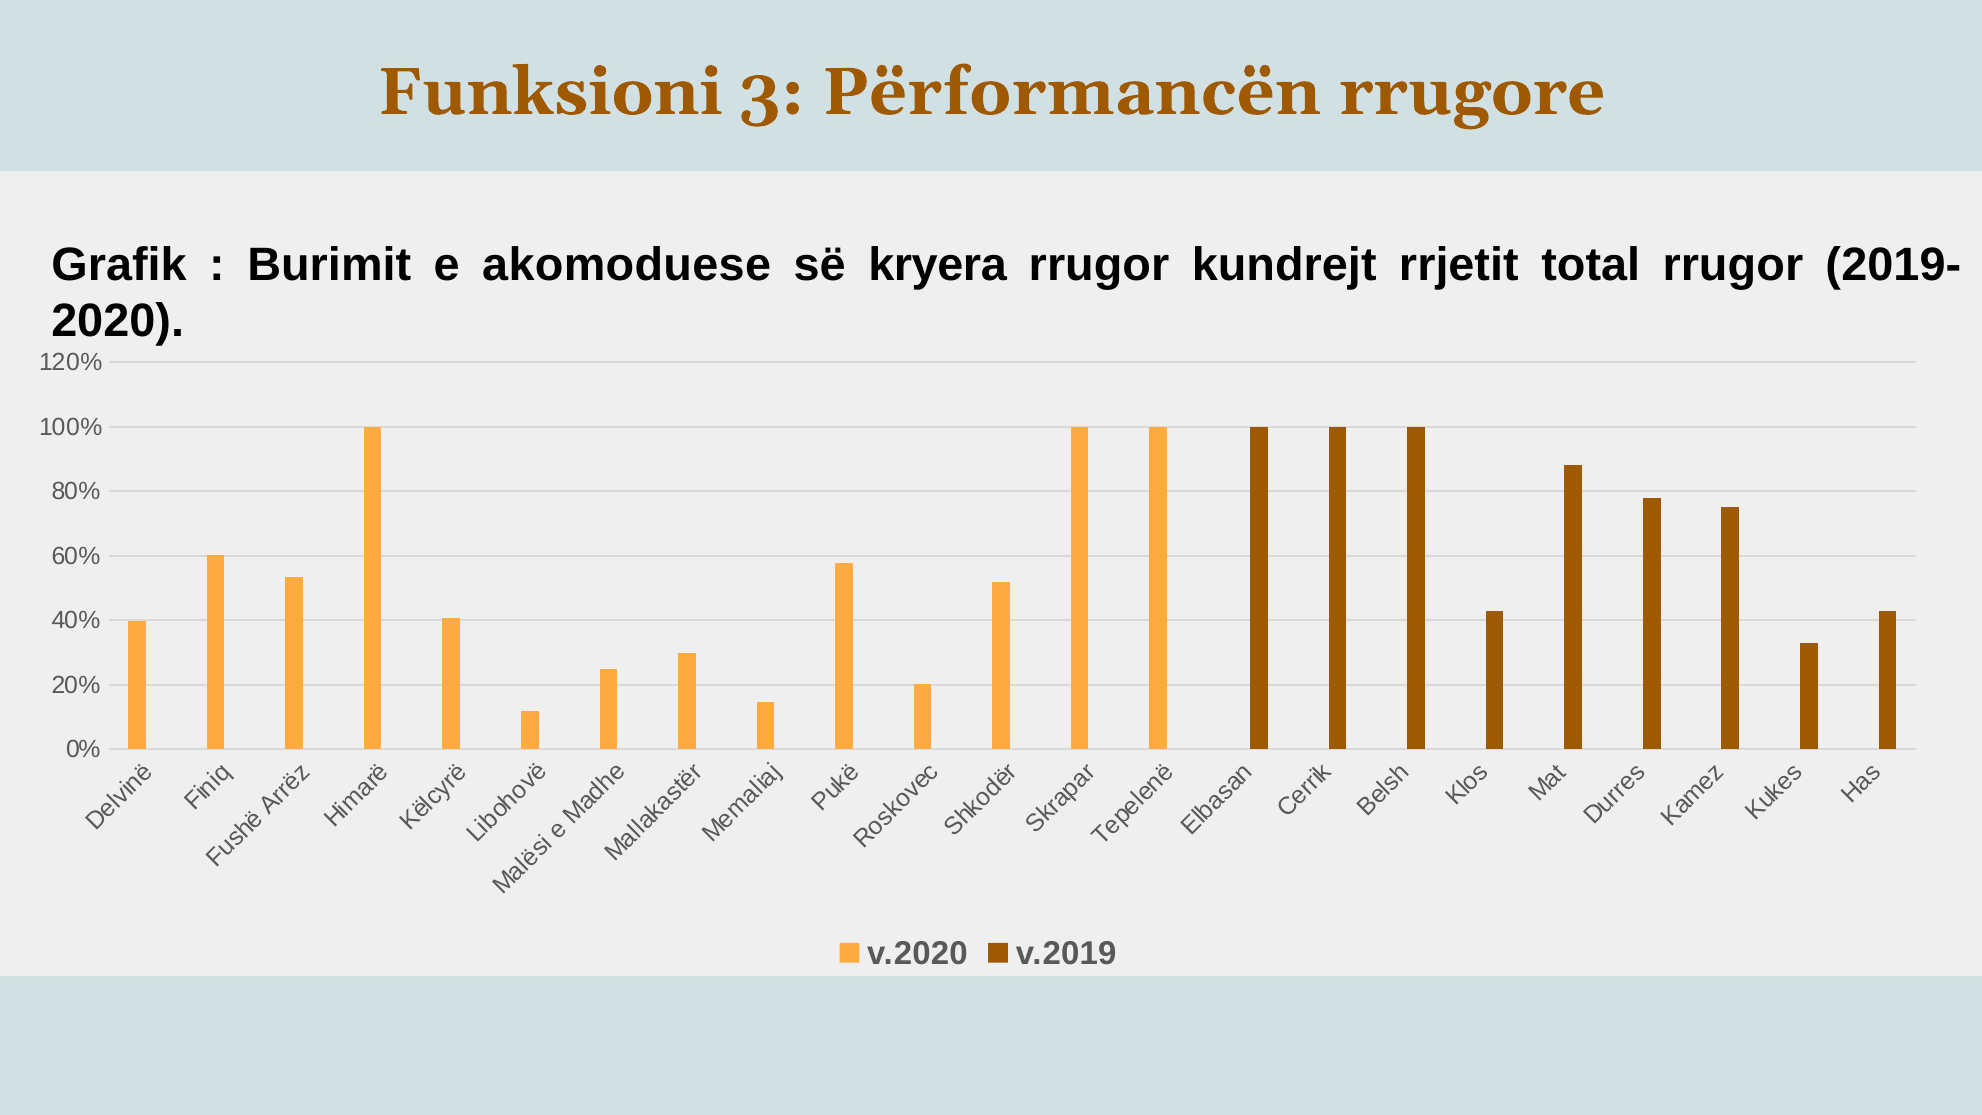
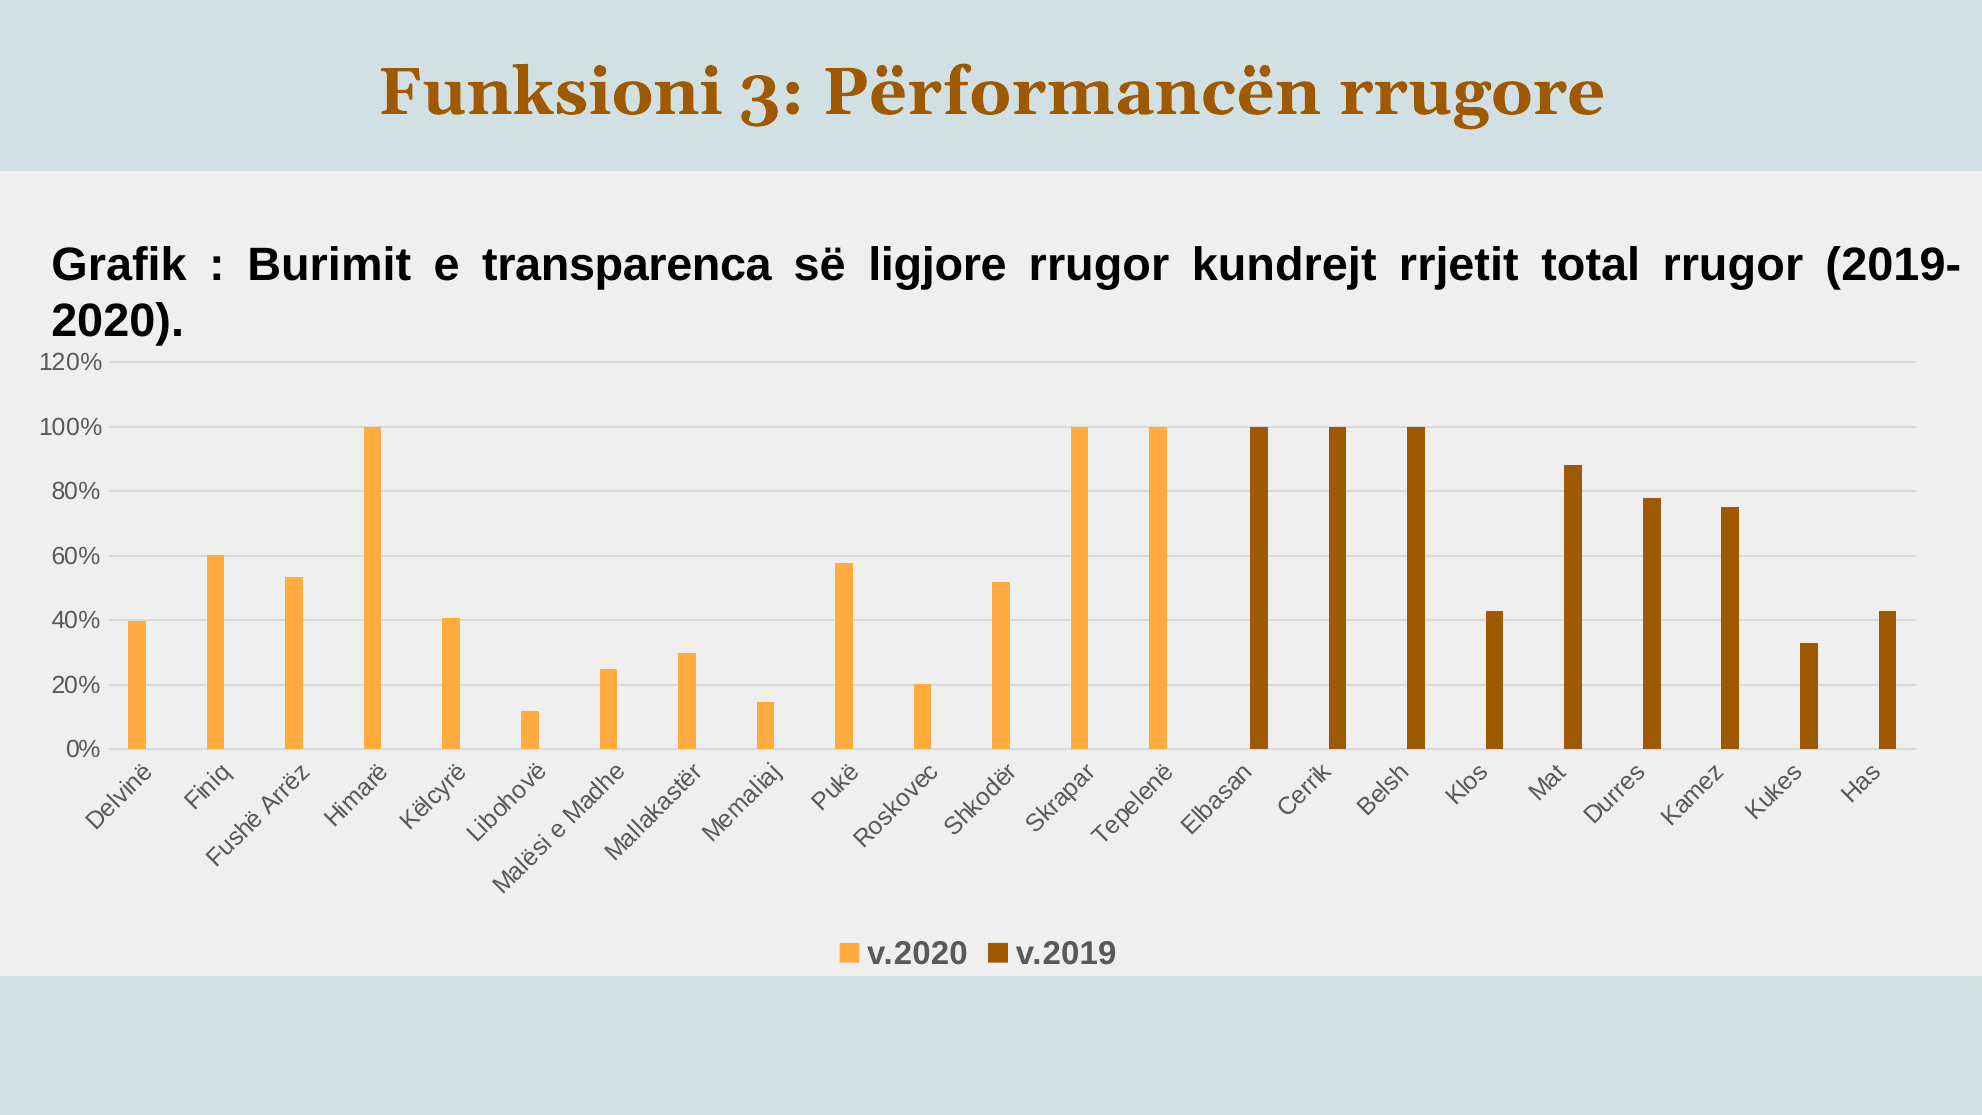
akomoduese: akomoduese -> transparenca
kryera: kryera -> ligjore
